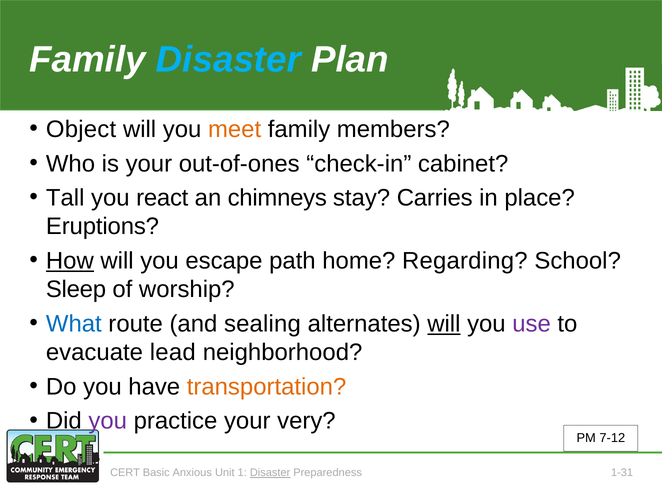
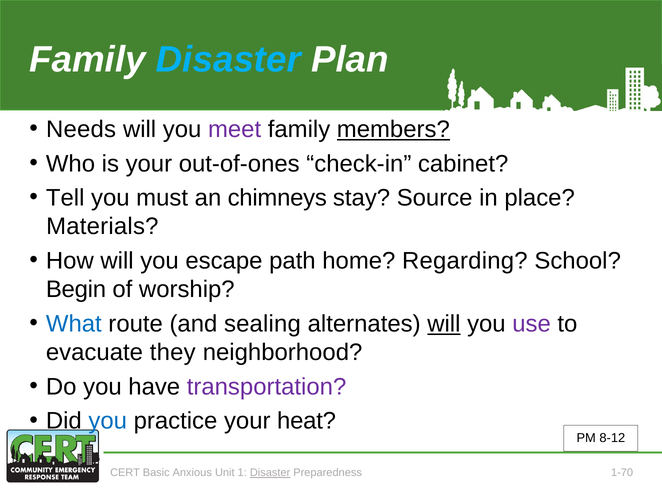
Object: Object -> Needs
meet colour: orange -> purple
members underline: none -> present
Tall: Tall -> Tell
react: react -> must
Carries: Carries -> Source
Eruptions: Eruptions -> Materials
How underline: present -> none
Sleep: Sleep -> Begin
lead: lead -> they
transportation colour: orange -> purple
you at (108, 421) colour: purple -> blue
very: very -> heat
7-12: 7-12 -> 8-12
1-31: 1-31 -> 1-70
